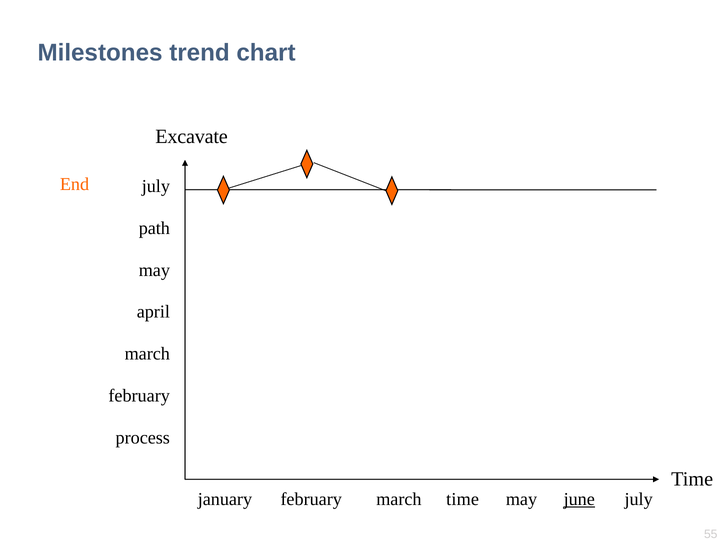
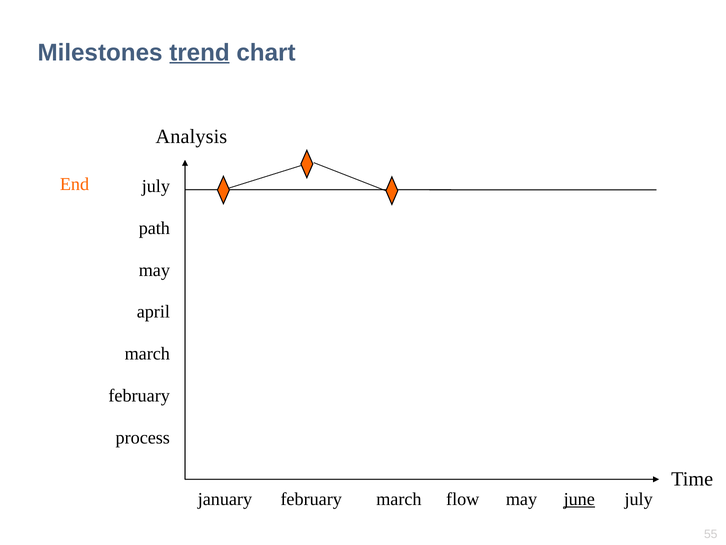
trend underline: none -> present
Excavate: Excavate -> Analysis
march time: time -> flow
